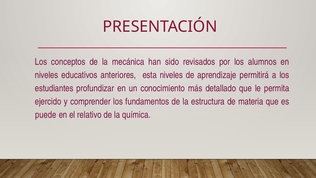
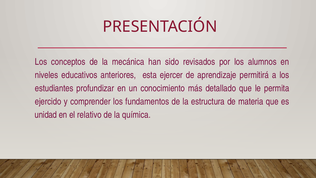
esta niveles: niveles -> ejercer
puede: puede -> unidad
